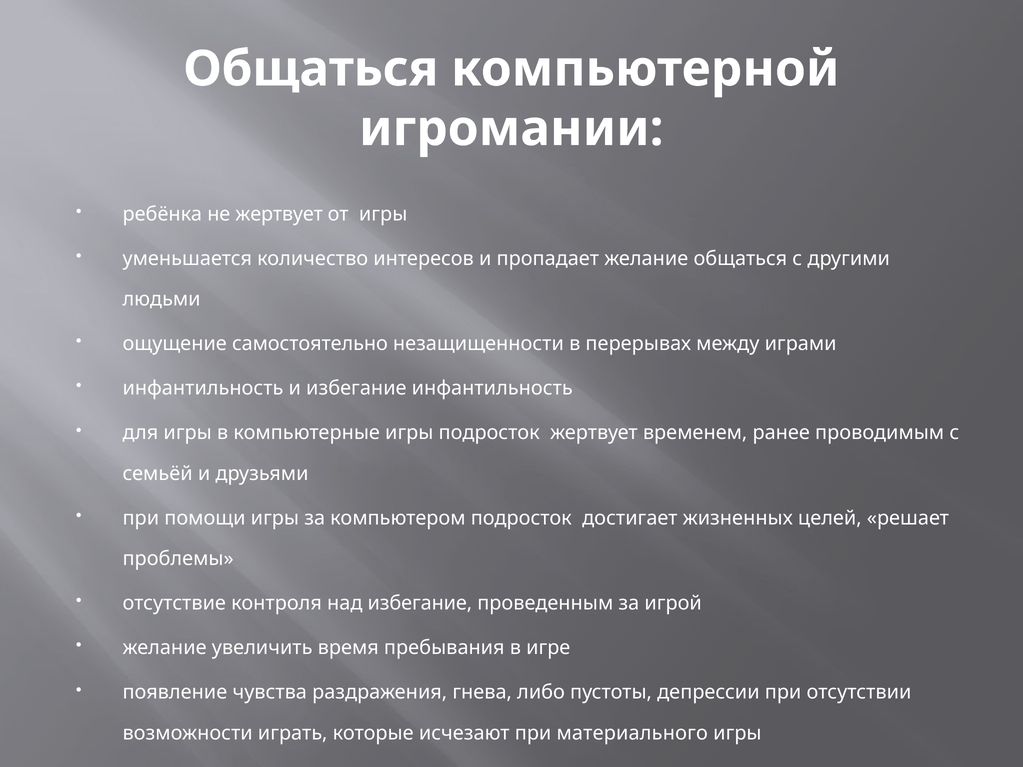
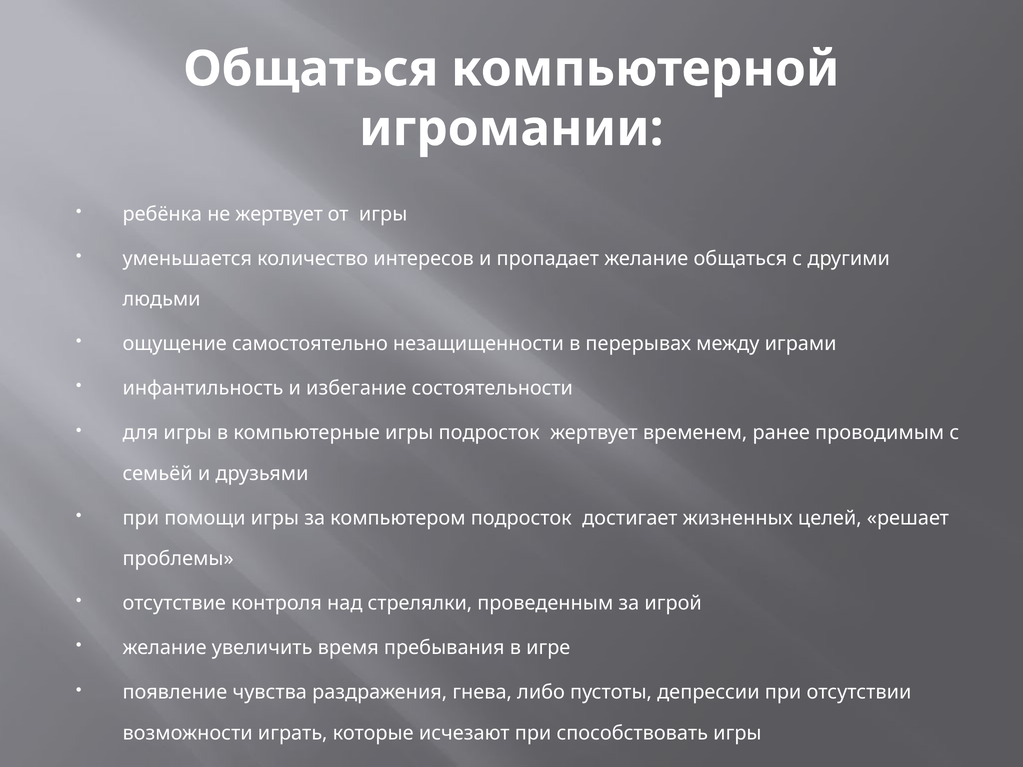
избегание инфантильность: инфантильность -> состоятельности
над избегание: избегание -> стрелялки
материального: материального -> способствовать
